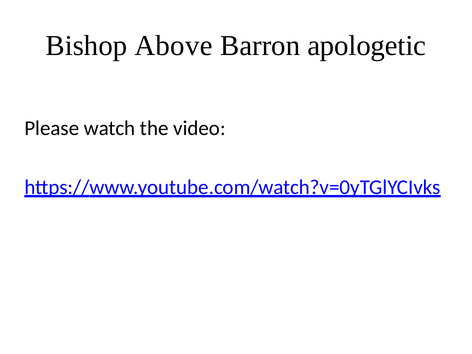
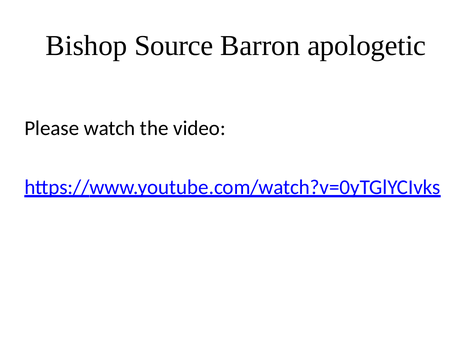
Above: Above -> Source
